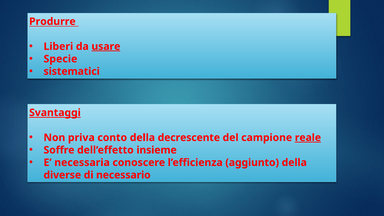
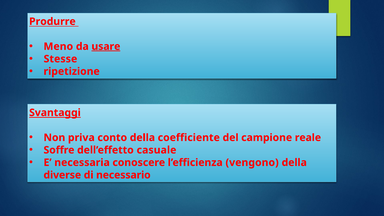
Liberi: Liberi -> Meno
Specie: Specie -> Stesse
sistematici: sistematici -> ripetizione
decrescente: decrescente -> coefficiente
reale underline: present -> none
insieme: insieme -> casuale
aggiunto: aggiunto -> vengono
